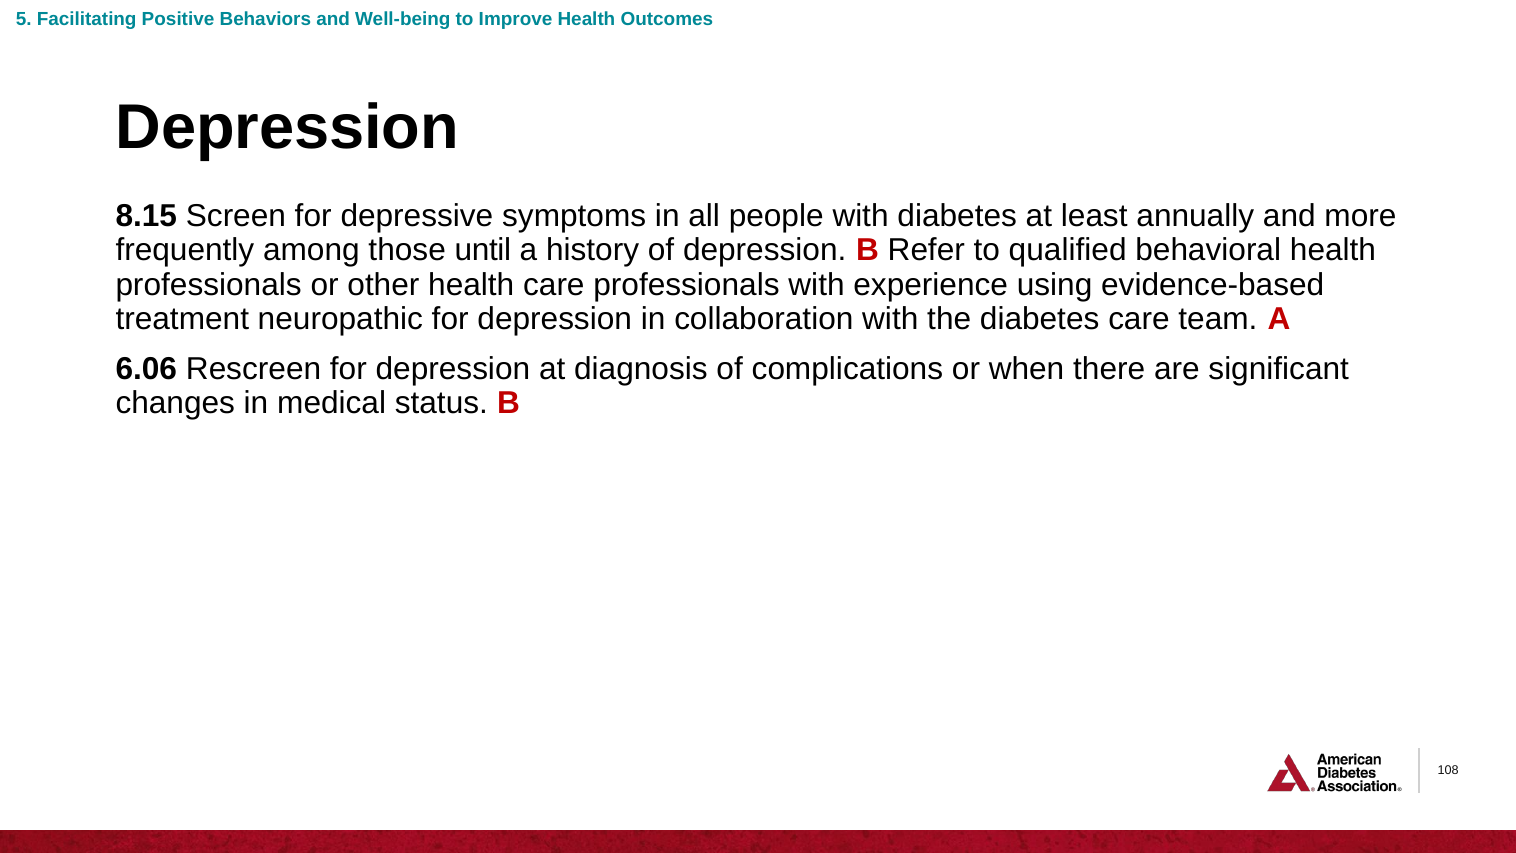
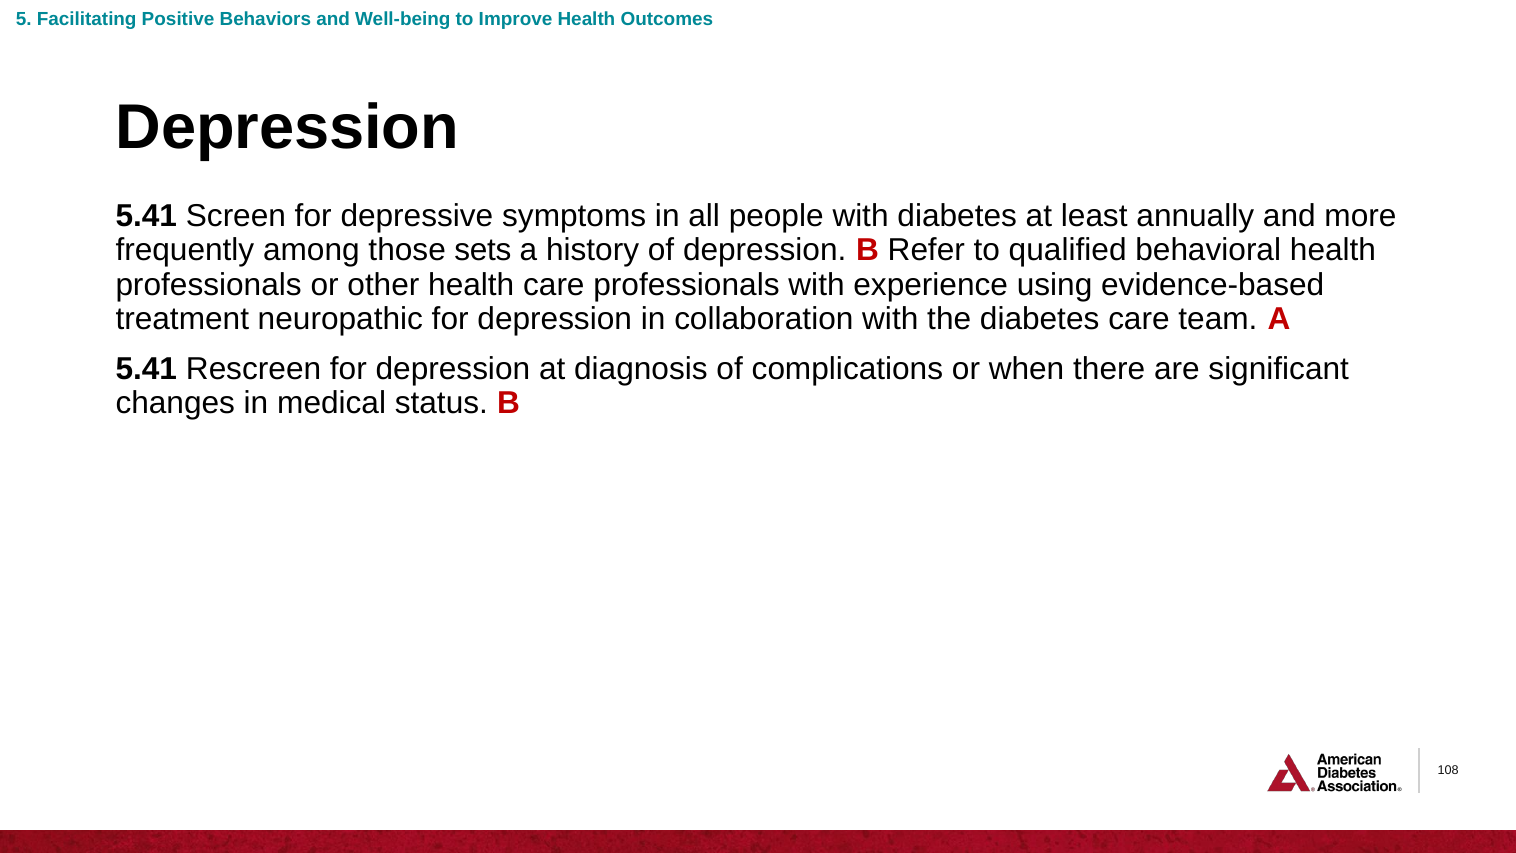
8.15 at (146, 216): 8.15 -> 5.41
until: until -> sets
6.06 at (146, 369): 6.06 -> 5.41
